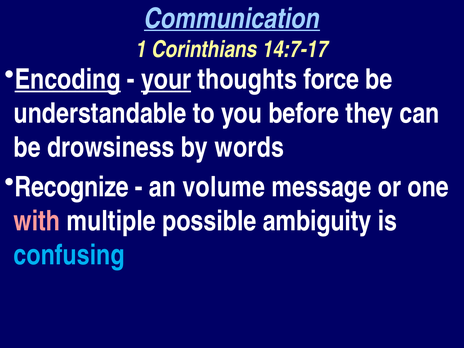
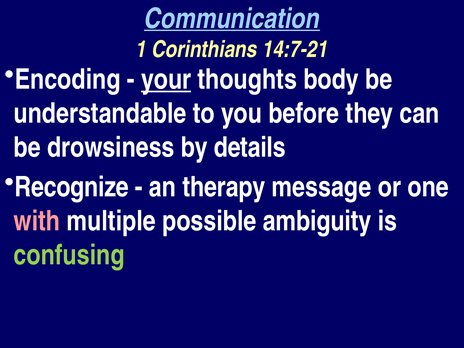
14:7-17: 14:7-17 -> 14:7-21
Encoding underline: present -> none
force: force -> body
words: words -> details
volume: volume -> therapy
confusing colour: light blue -> light green
